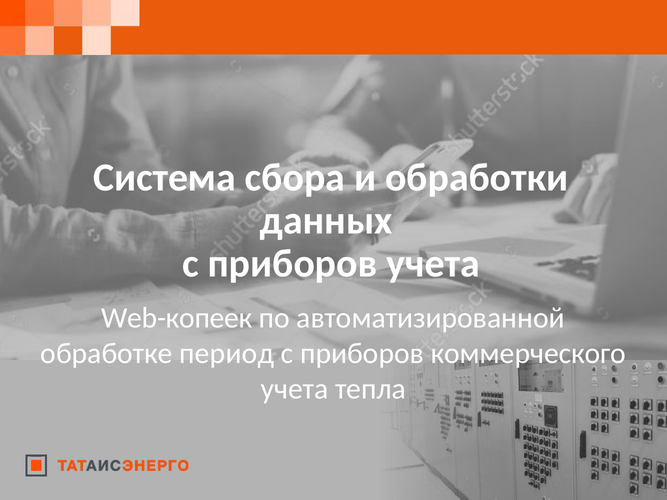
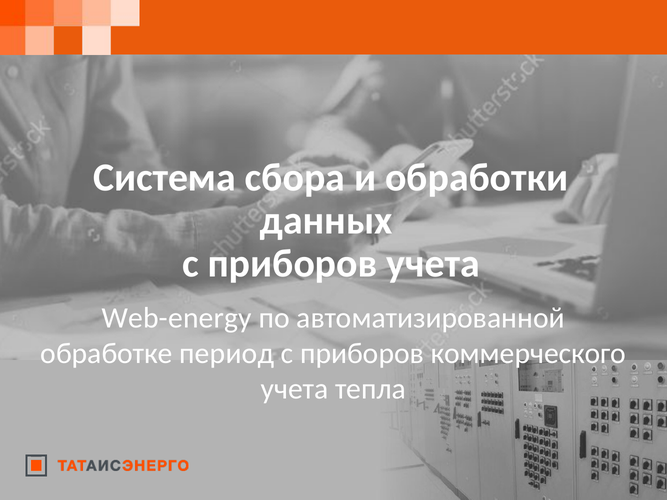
Web-копеек: Web-копеек -> Web-energy
